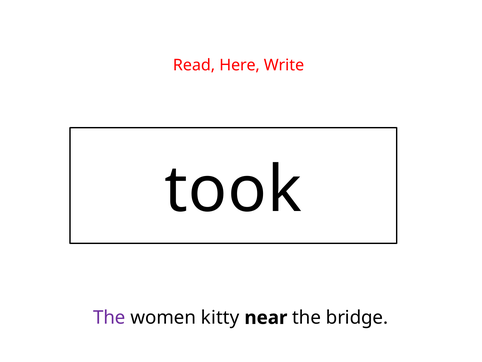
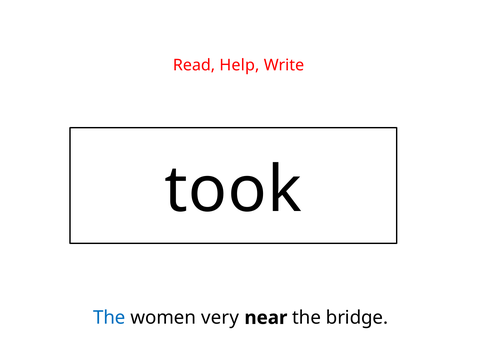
Here: Here -> Help
The at (109, 317) colour: purple -> blue
kitty: kitty -> very
